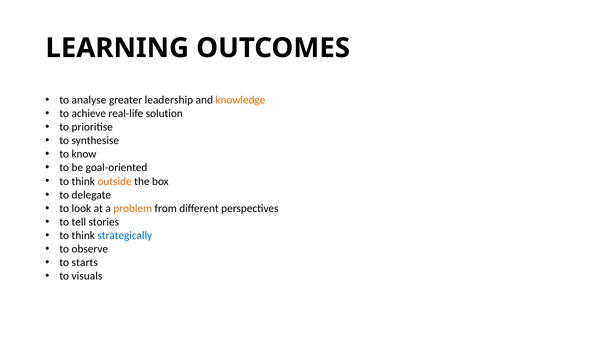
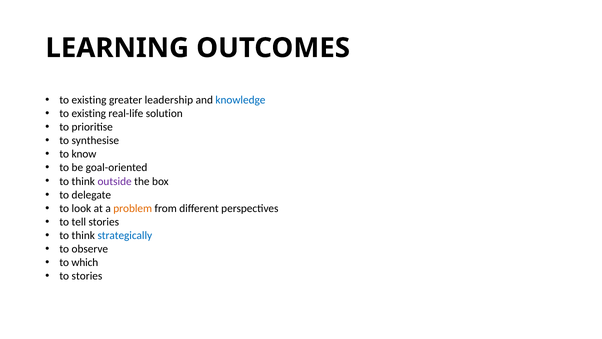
analyse at (89, 100): analyse -> existing
knowledge colour: orange -> blue
achieve at (89, 113): achieve -> existing
outside colour: orange -> purple
starts: starts -> which
to visuals: visuals -> stories
